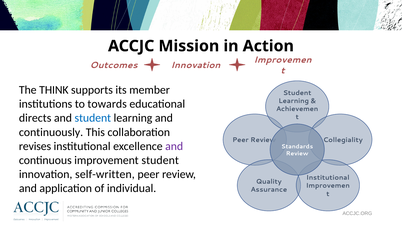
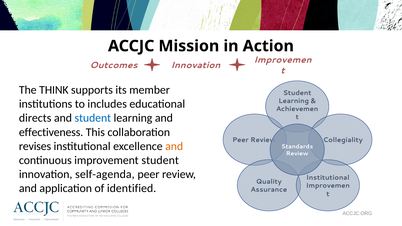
towards: towards -> includes
continuously: continuously -> effectiveness
and at (174, 146) colour: purple -> orange
self-written: self-written -> self-agenda
individual: individual -> identified
